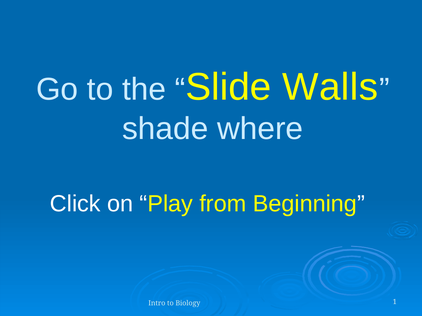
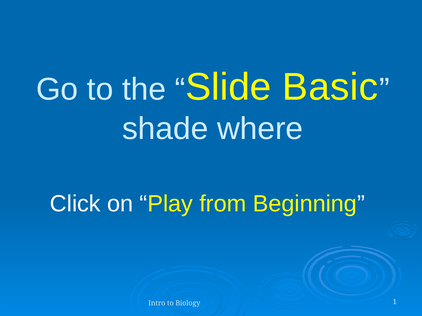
Walls: Walls -> Basic
